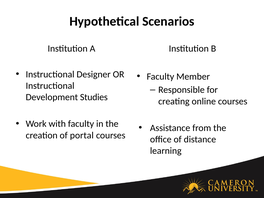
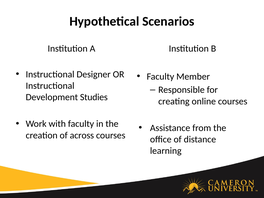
portal: portal -> across
